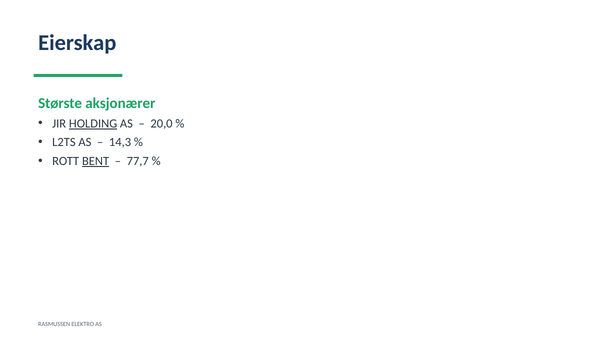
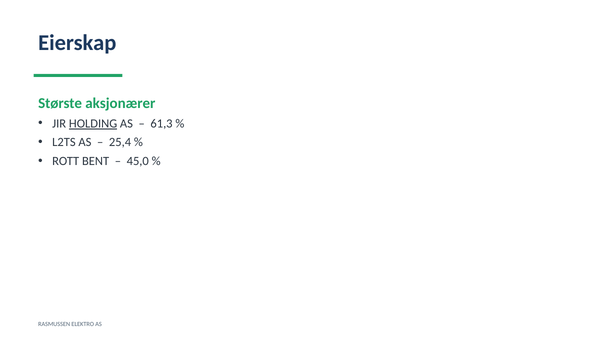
20,0: 20,0 -> 61,3
14,3: 14,3 -> 25,4
BENT underline: present -> none
77,7: 77,7 -> 45,0
